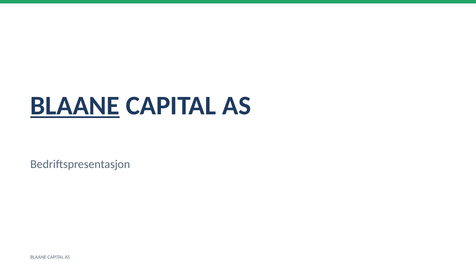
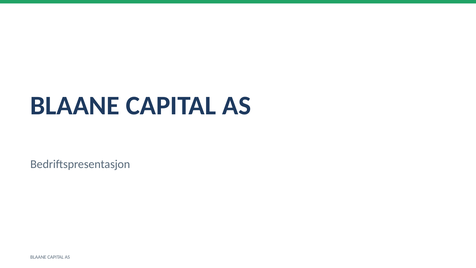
BLAANE at (75, 106) underline: present -> none
